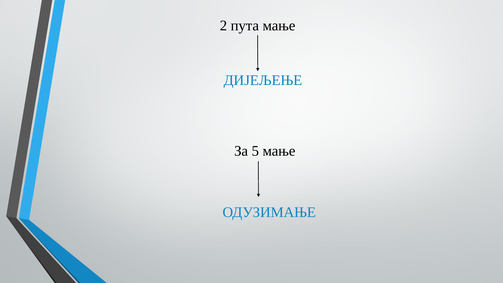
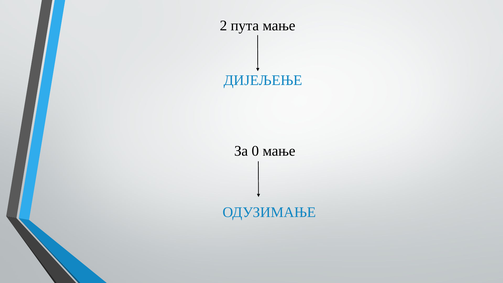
5: 5 -> 0
